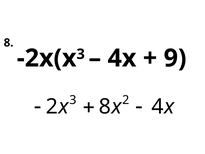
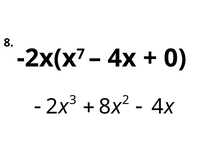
3 at (81, 54): 3 -> 7
9: 9 -> 0
